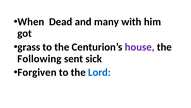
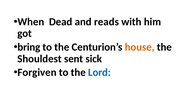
many: many -> reads
grass: grass -> bring
house colour: purple -> orange
Following: Following -> Shouldest
